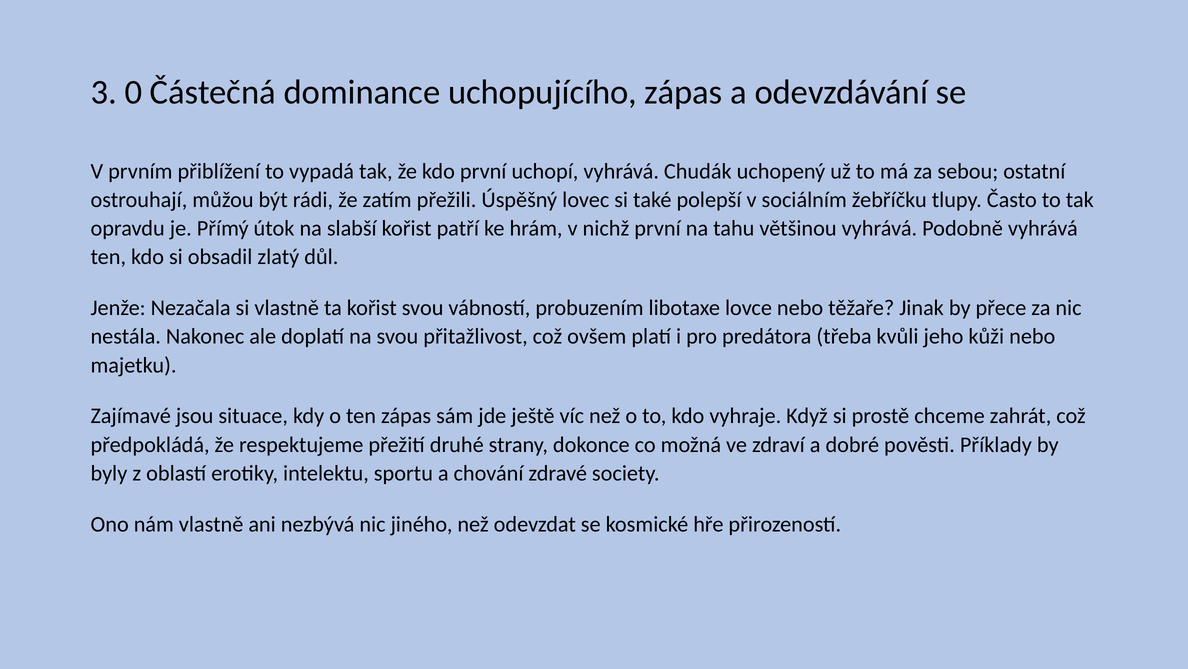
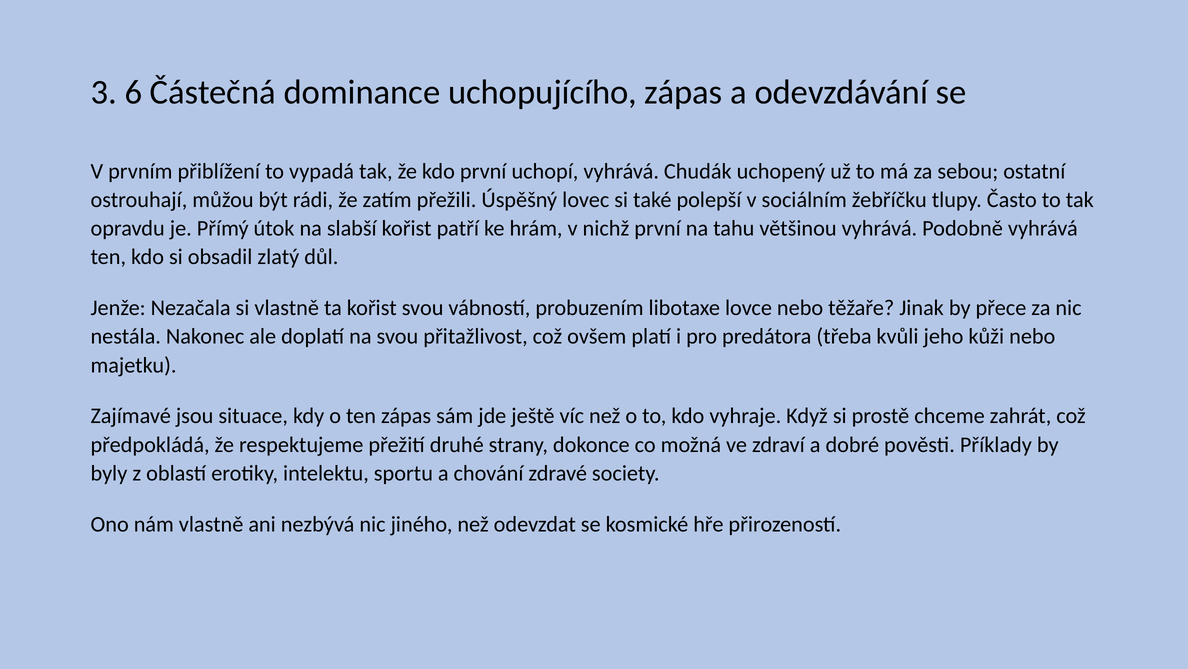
0: 0 -> 6
